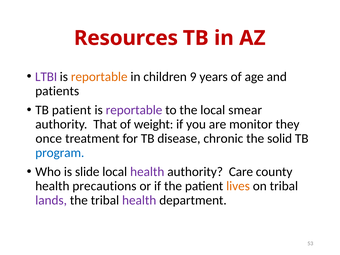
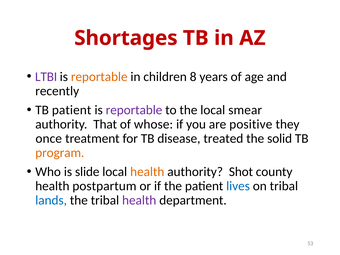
Resources: Resources -> Shortages
9: 9 -> 8
patients: patients -> recently
weight: weight -> whose
monitor: monitor -> positive
chronic: chronic -> treated
program colour: blue -> orange
health at (147, 172) colour: purple -> orange
Care: Care -> Shot
precautions: precautions -> postpartum
lives colour: orange -> blue
lands colour: purple -> blue
